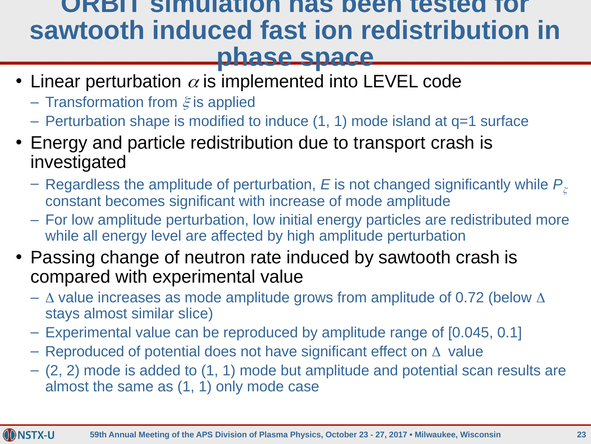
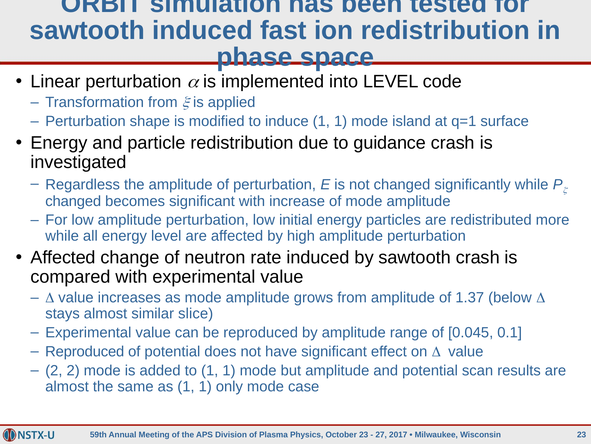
transport: transport -> guidance
constant at (73, 201): constant -> changed
Passing at (63, 257): Passing -> Affected
0.72: 0.72 -> 1.37
